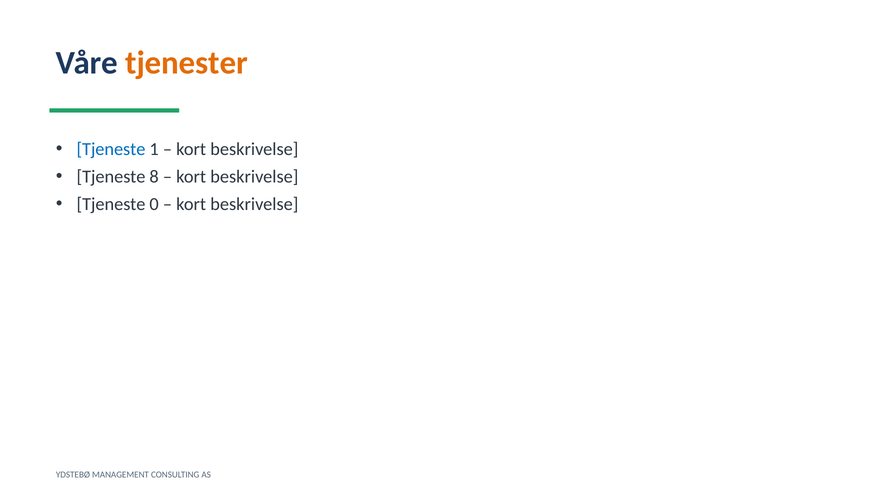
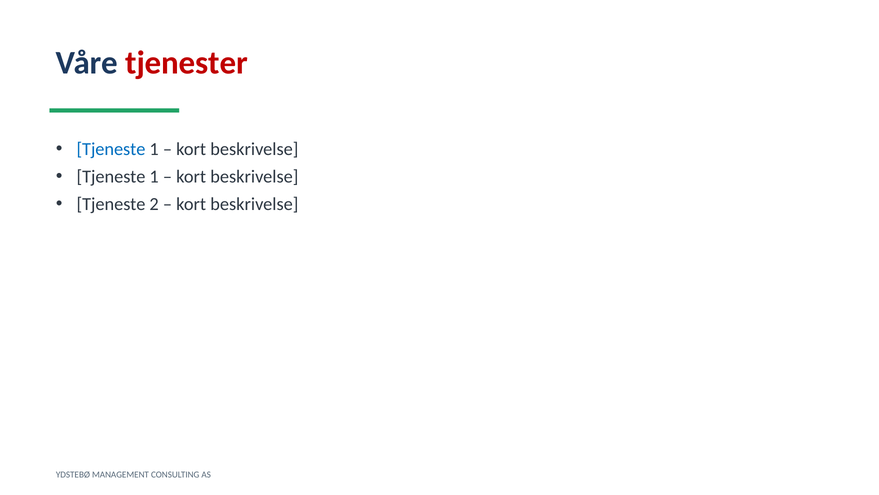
tjenester colour: orange -> red
8 at (154, 176): 8 -> 1
0: 0 -> 2
